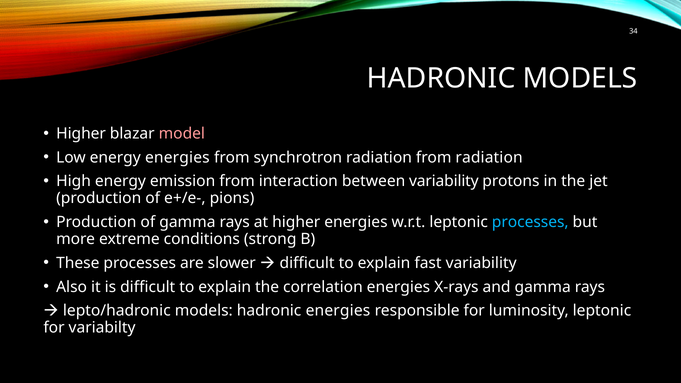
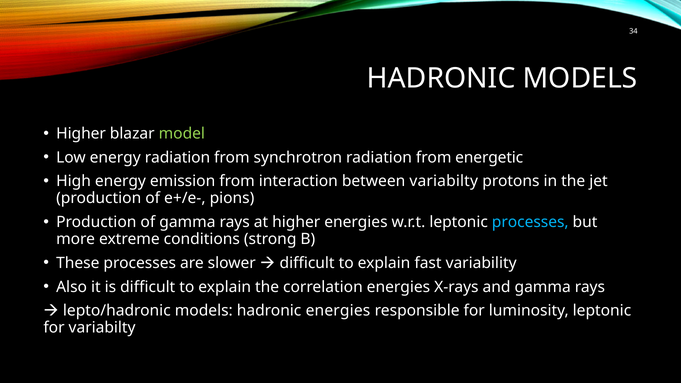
model colour: pink -> light green
energy energies: energies -> radiation
from radiation: radiation -> energetic
between variability: variability -> variabilty
